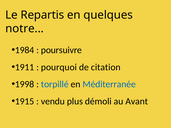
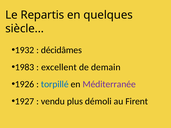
notre: notre -> siècle
1984: 1984 -> 1932
poursuivre: poursuivre -> décidâmes
1911: 1911 -> 1983
pourquoi: pourquoi -> excellent
citation: citation -> demain
1998: 1998 -> 1926
Méditerranée colour: blue -> purple
1915: 1915 -> 1927
Avant: Avant -> Firent
